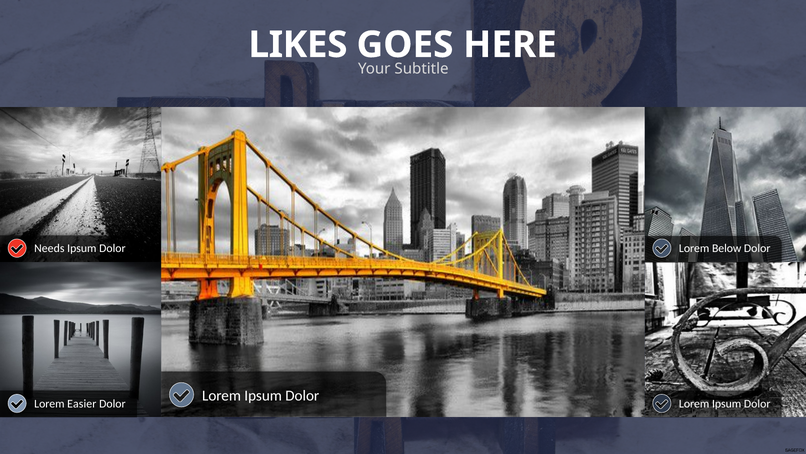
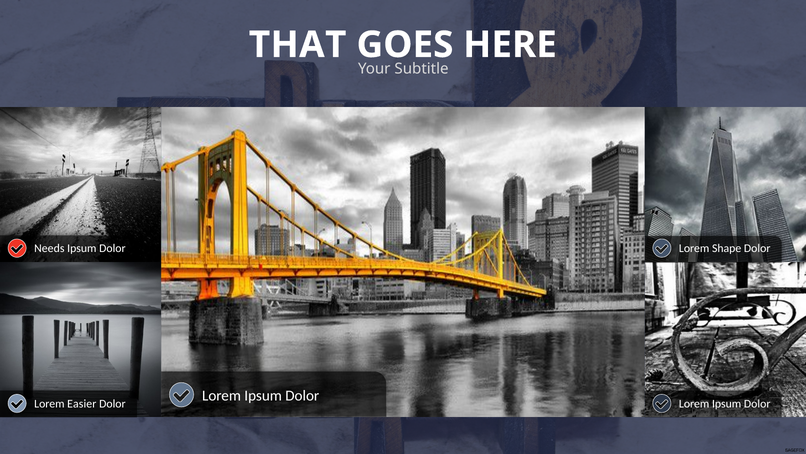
LIKES: LIKES -> THAT
Below: Below -> Shape
